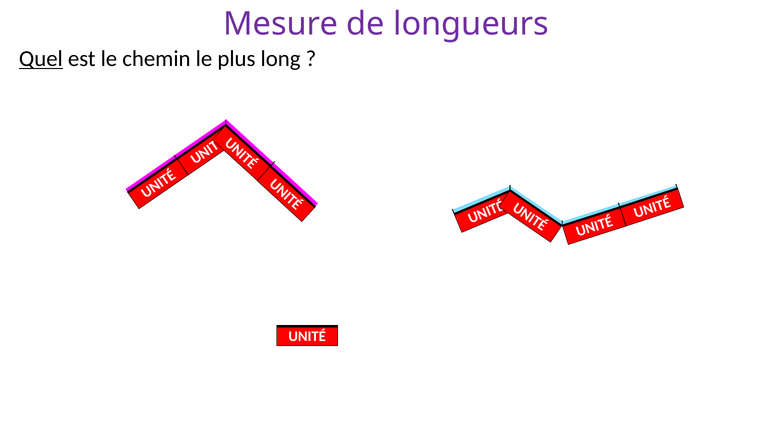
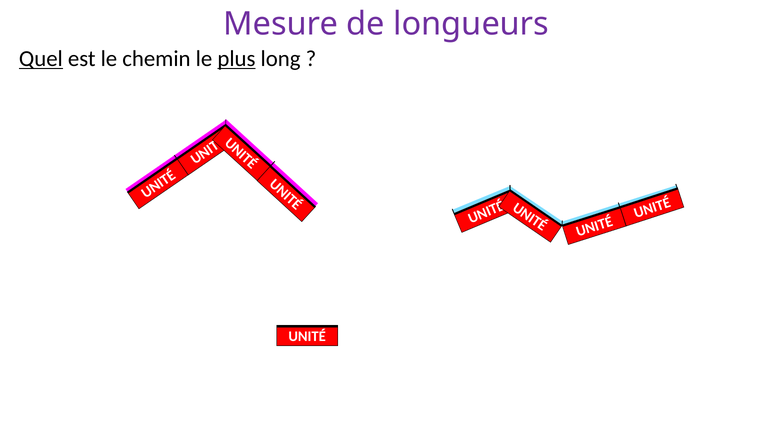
plus underline: none -> present
